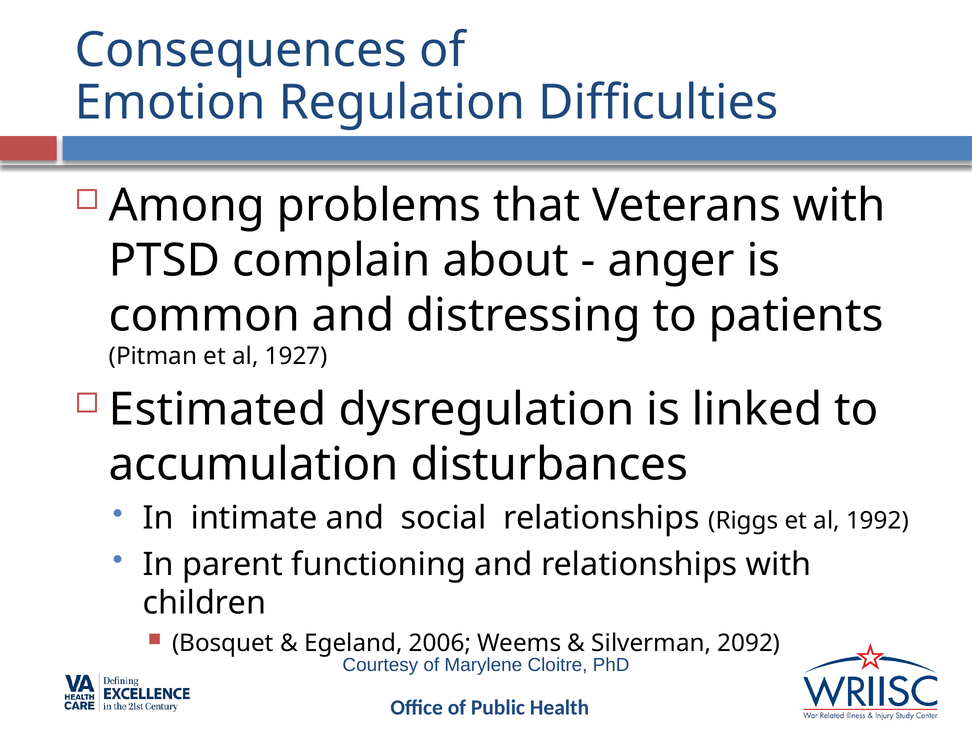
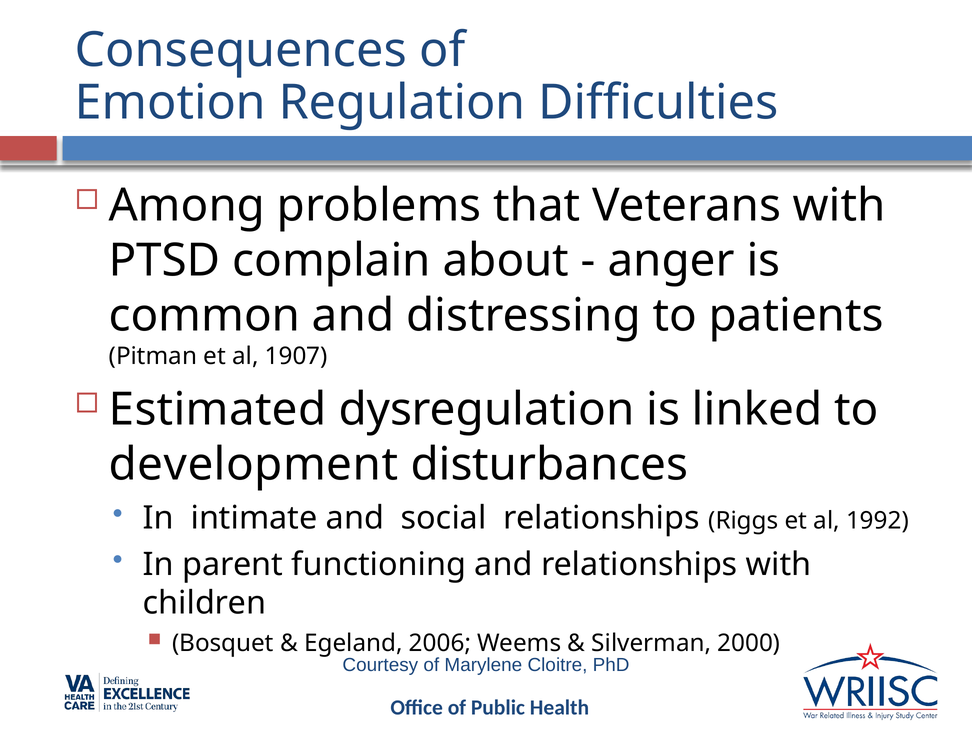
1927: 1927 -> 1907
accumulation: accumulation -> development
2092: 2092 -> 2000
